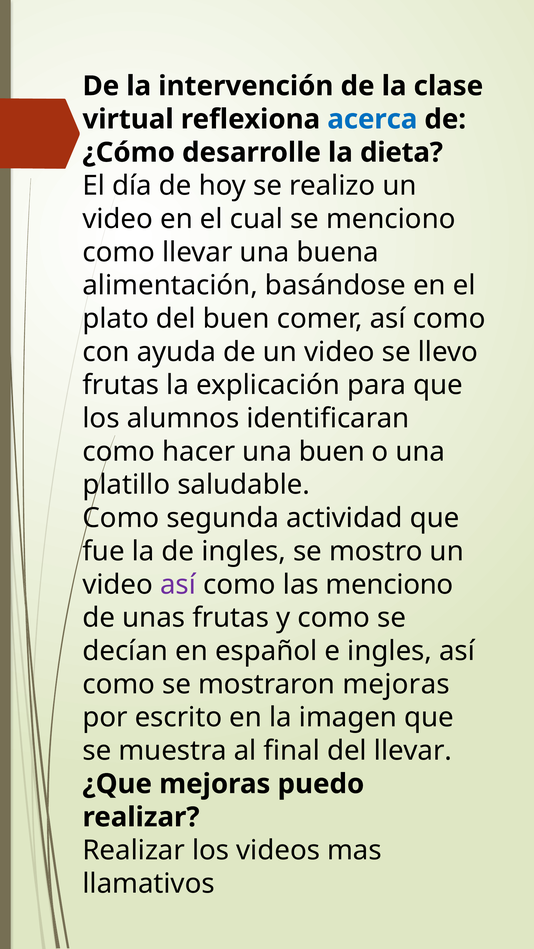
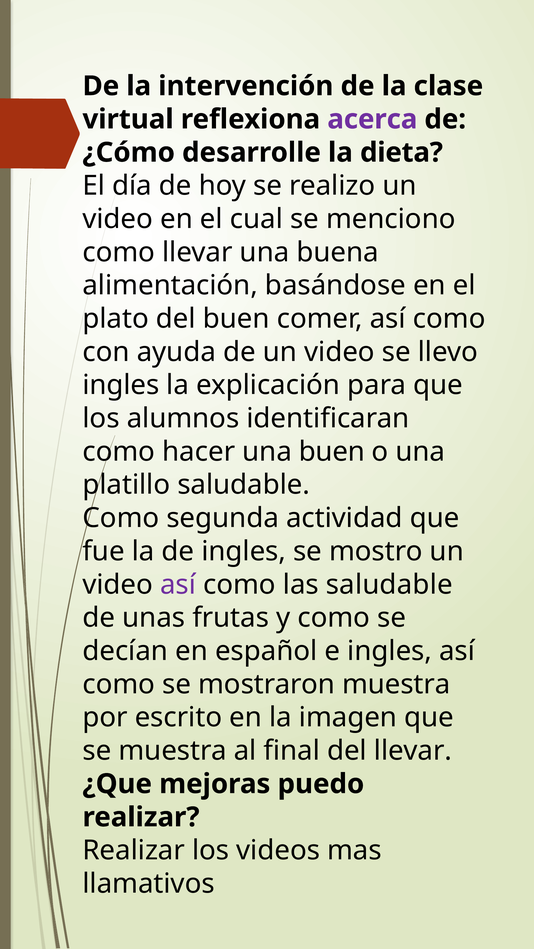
acerca colour: blue -> purple
frutas at (121, 385): frutas -> ingles
las menciono: menciono -> saludable
mostraron mejoras: mejoras -> muestra
